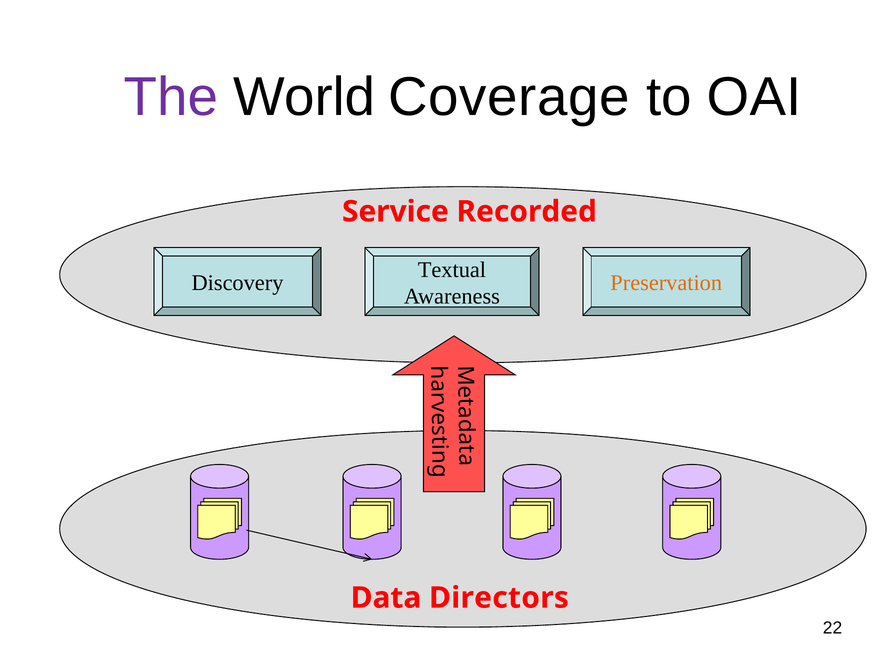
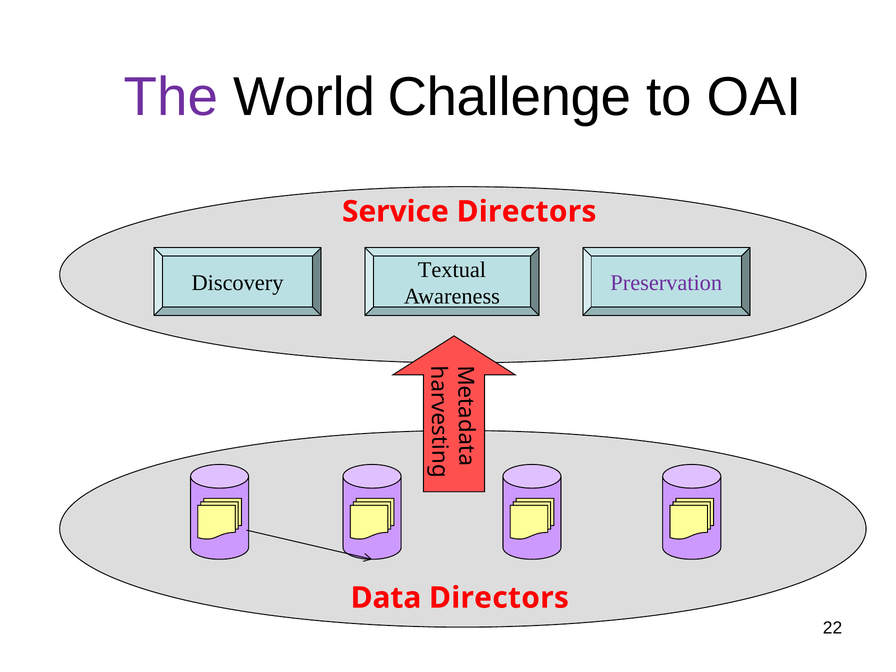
Coverage: Coverage -> Challenge
Service Recorded: Recorded -> Directors
Preservation colour: orange -> purple
